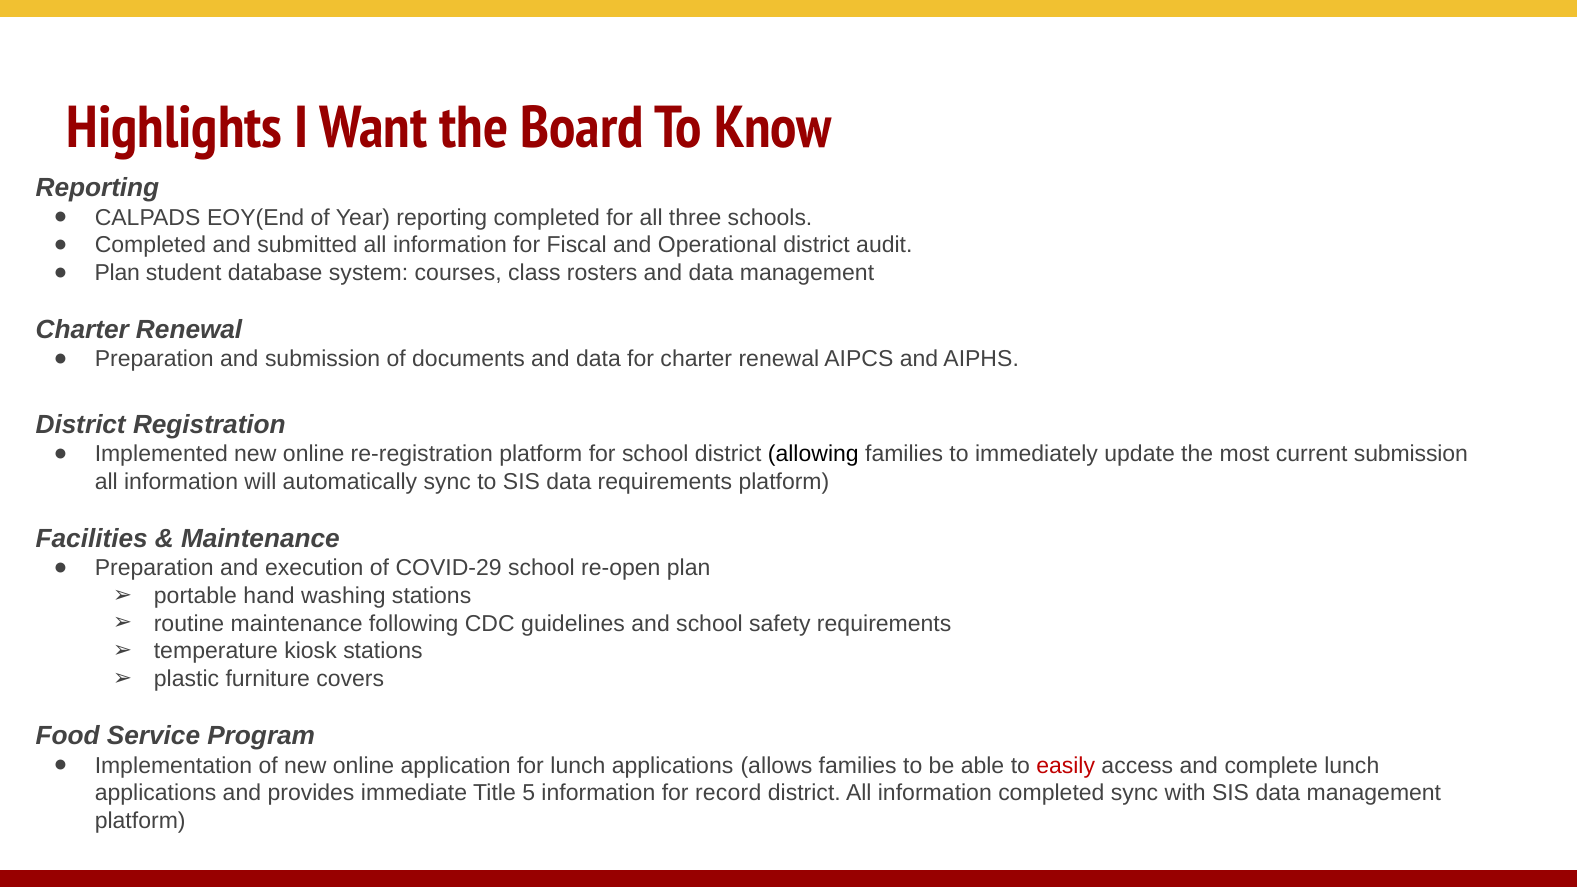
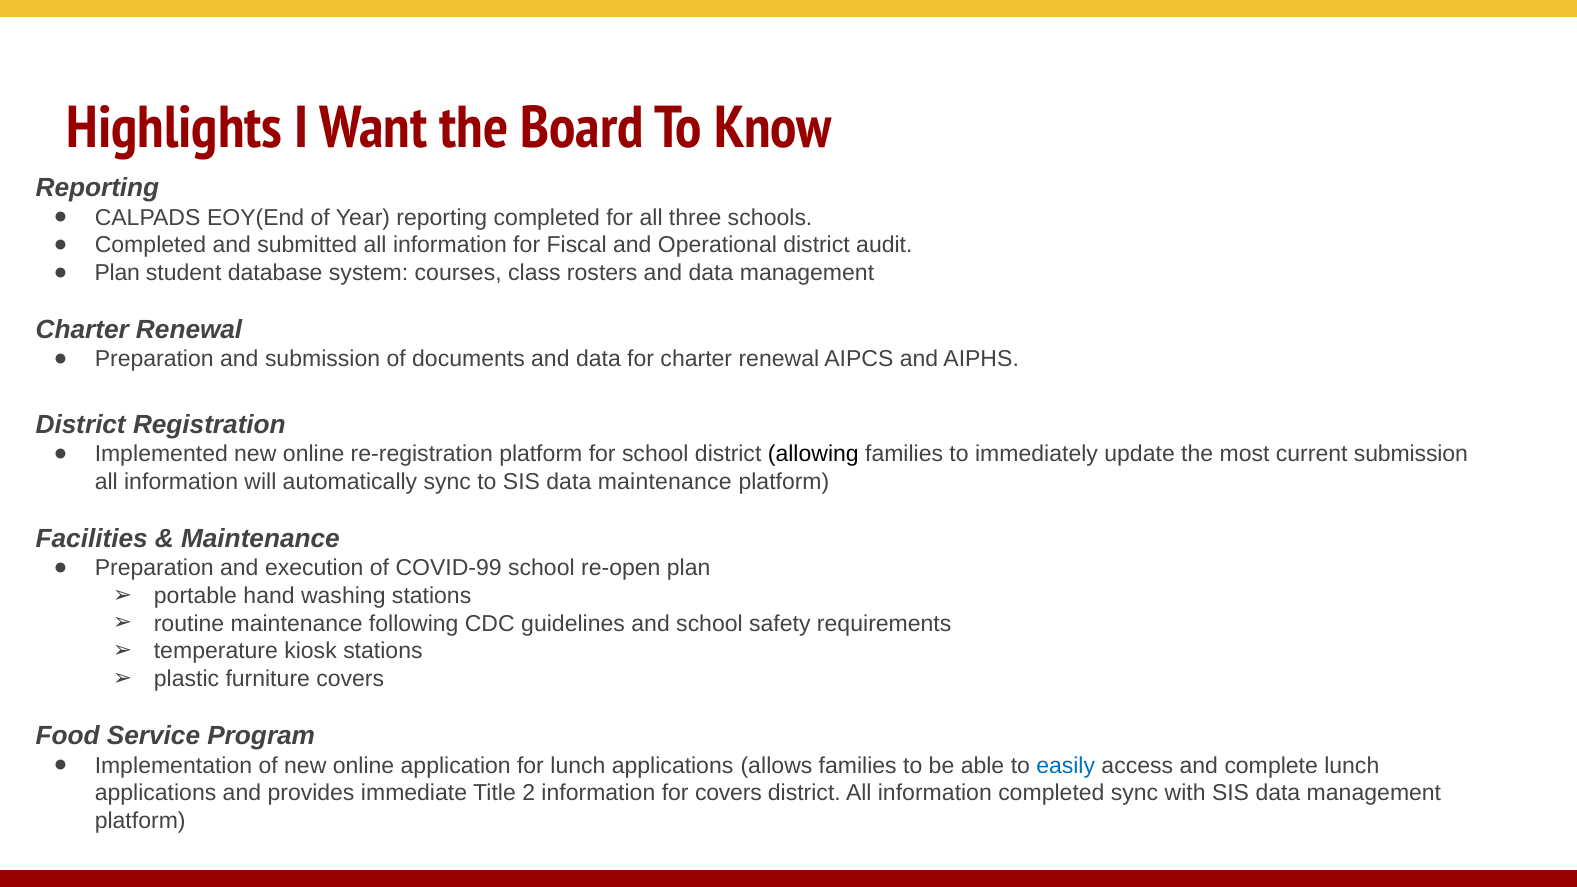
data requirements: requirements -> maintenance
COVID-29: COVID-29 -> COVID-99
easily colour: red -> blue
5: 5 -> 2
for record: record -> covers
